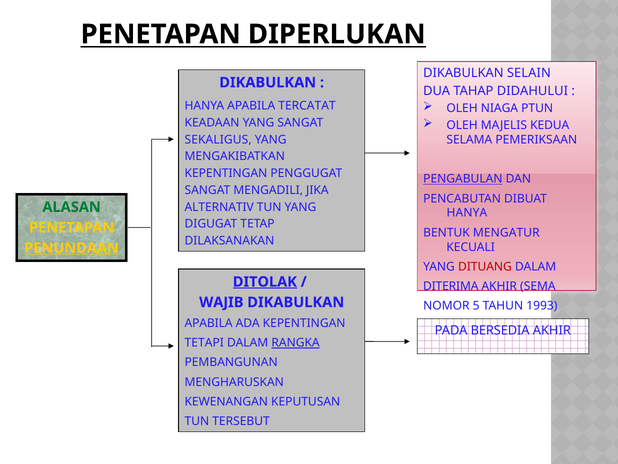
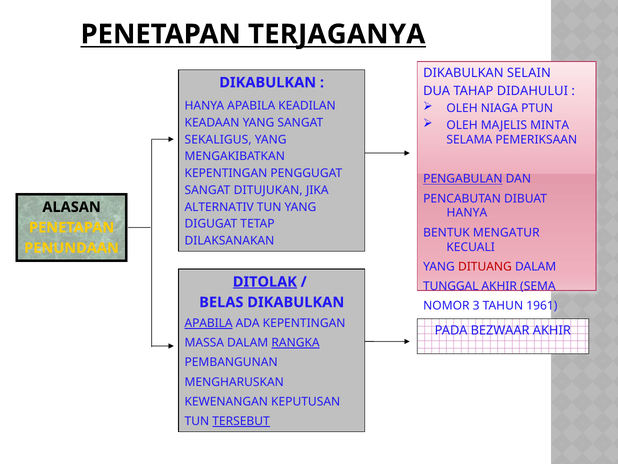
DIPERLUKAN: DIPERLUKAN -> TERJAGANYA
TERCATAT: TERCATAT -> KEADILAN
KEDUA: KEDUA -> MINTA
MENGADILI: MENGADILI -> DITUJUKAN
ALASAN colour: green -> black
PENUNDAAN underline: present -> none
DITERIMA: DITERIMA -> TUNGGAL
WAJIB: WAJIB -> BELAS
5: 5 -> 3
1993: 1993 -> 1961
APABILA at (209, 323) underline: none -> present
BERSEDIA: BERSEDIA -> BEZWAAR
TETAPI: TETAPI -> MASSA
TERSEBUT underline: none -> present
